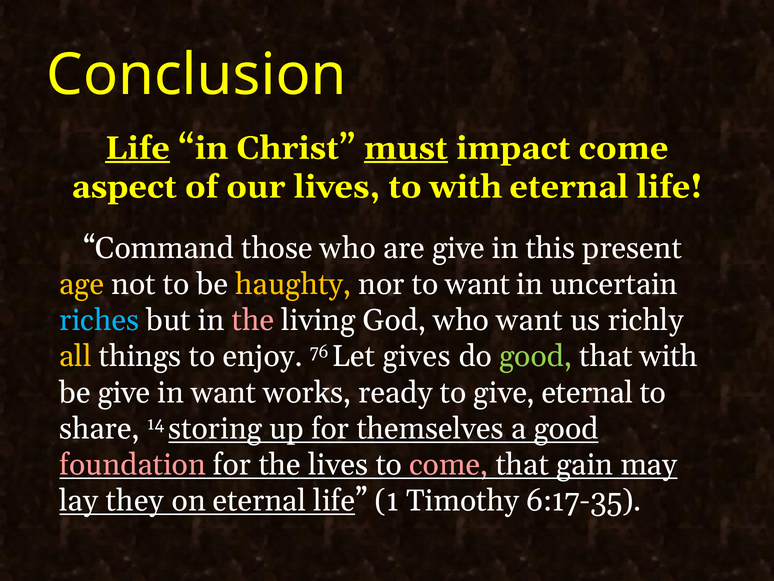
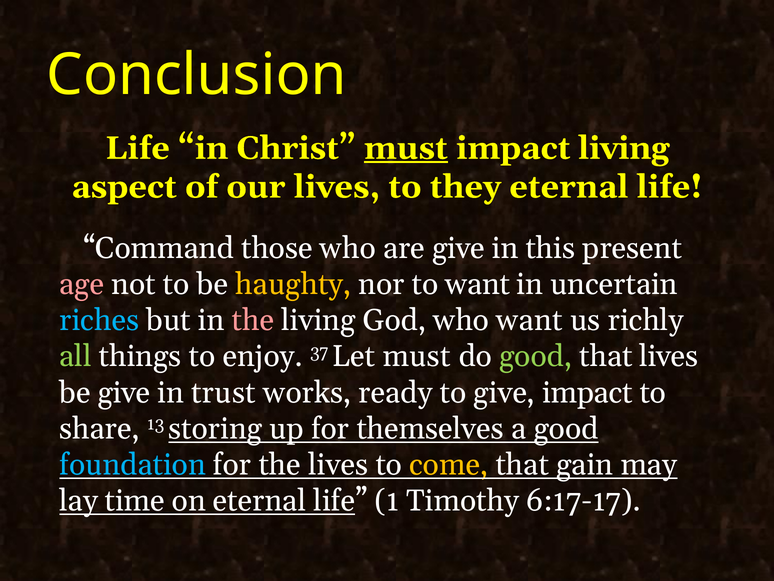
Life at (137, 148) underline: present -> none
impact come: come -> living
to with: with -> they
age colour: yellow -> pink
all colour: yellow -> light green
76: 76 -> 37
Let gives: gives -> must
that with: with -> lives
in want: want -> trust
give eternal: eternal -> impact
14: 14 -> 13
foundation colour: pink -> light blue
come at (449, 464) colour: pink -> yellow
they: they -> time
6:17-35: 6:17-35 -> 6:17-17
